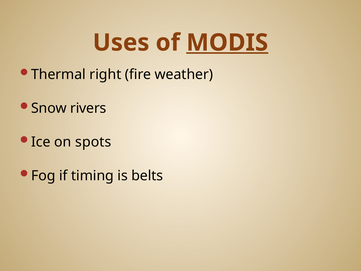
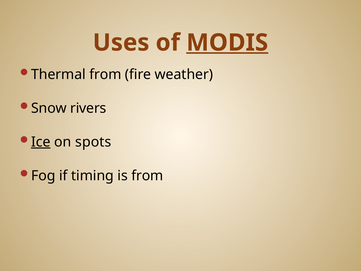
Thermal right: right -> from
Ice underline: none -> present
is belts: belts -> from
